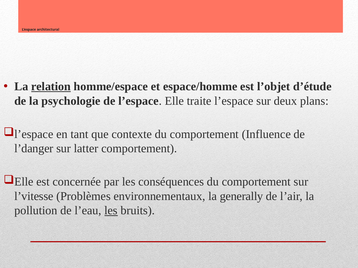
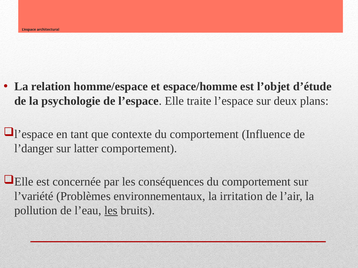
relation underline: present -> none
l’vitesse: l’vitesse -> l’variété
generally: generally -> irritation
